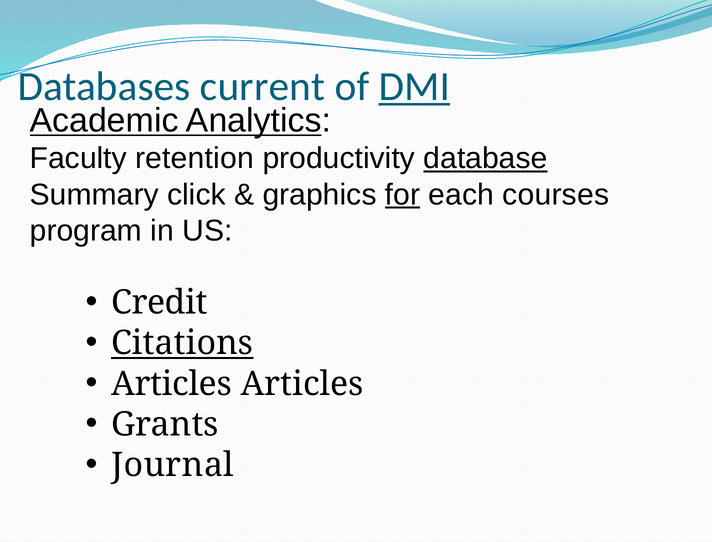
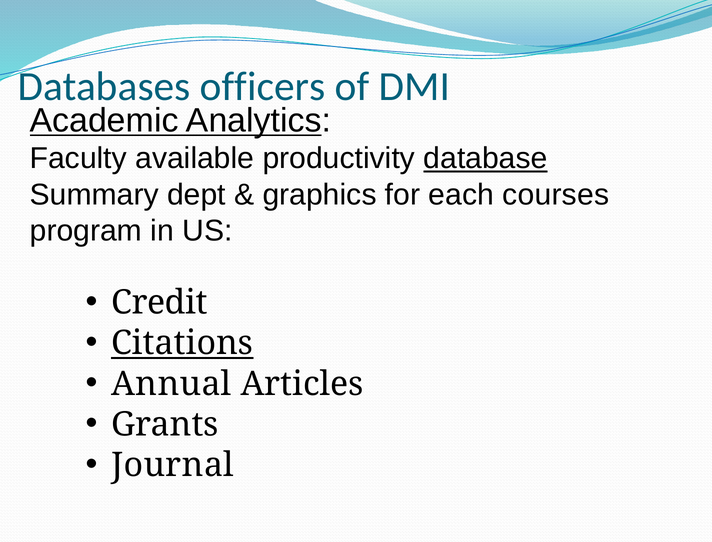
current: current -> officers
DMI underline: present -> none
retention: retention -> available
click: click -> dept
for underline: present -> none
Articles at (172, 384): Articles -> Annual
